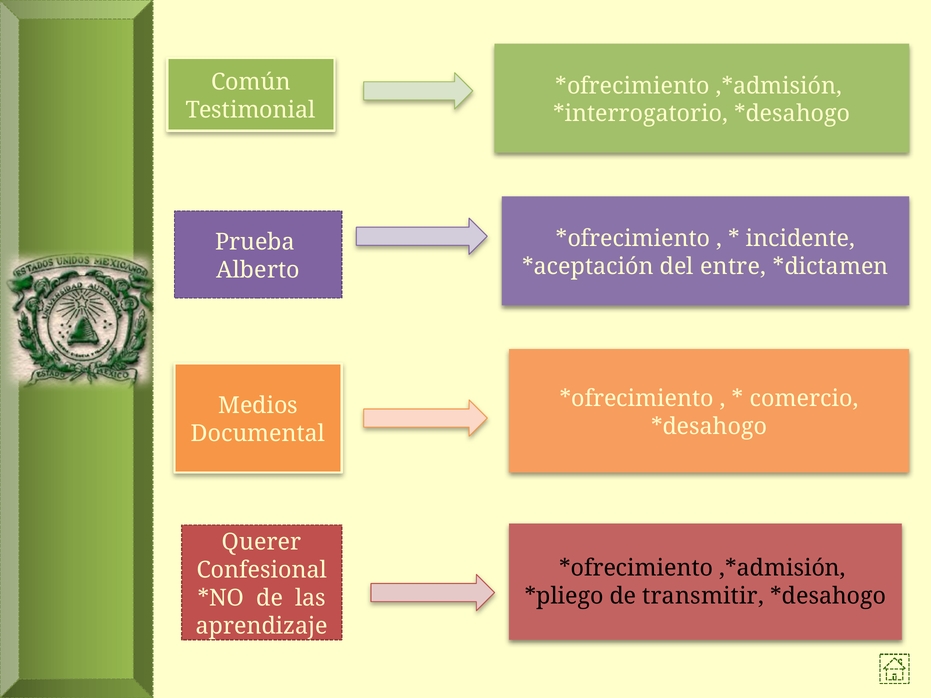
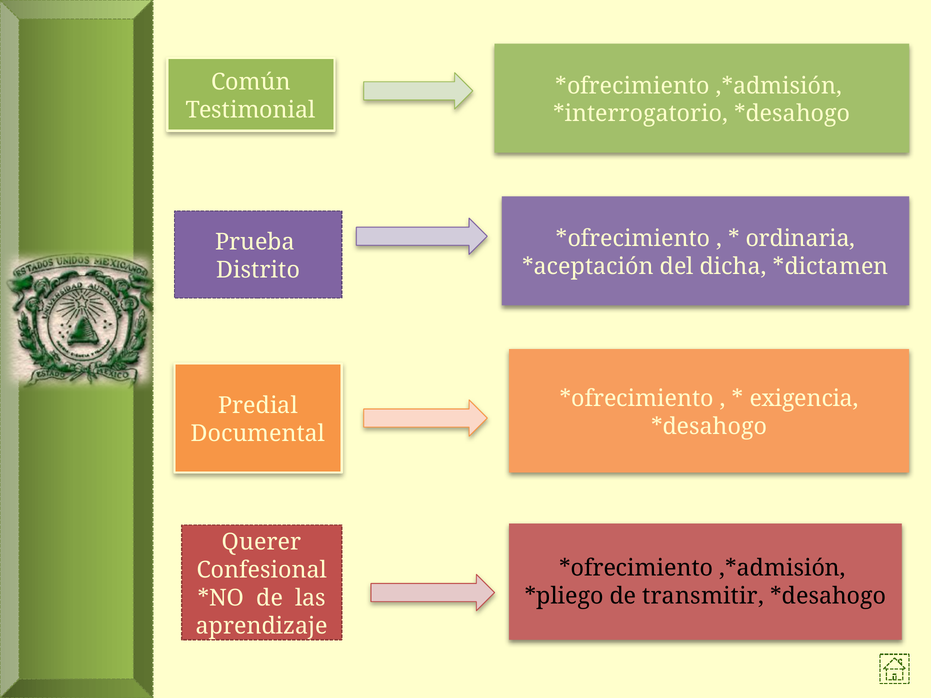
incidente: incidente -> ordinaria
entre: entre -> dicha
Alberto: Alberto -> Distrito
comercio: comercio -> exigencia
Medios: Medios -> Predial
